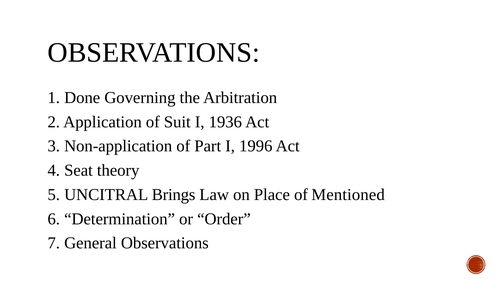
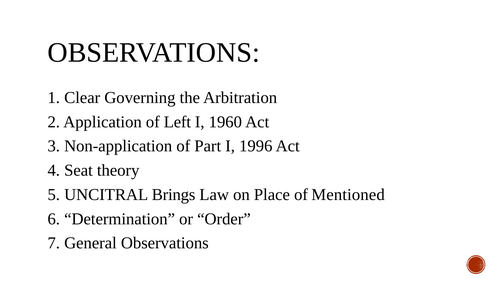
Done: Done -> Clear
Suit: Suit -> Left
1936: 1936 -> 1960
